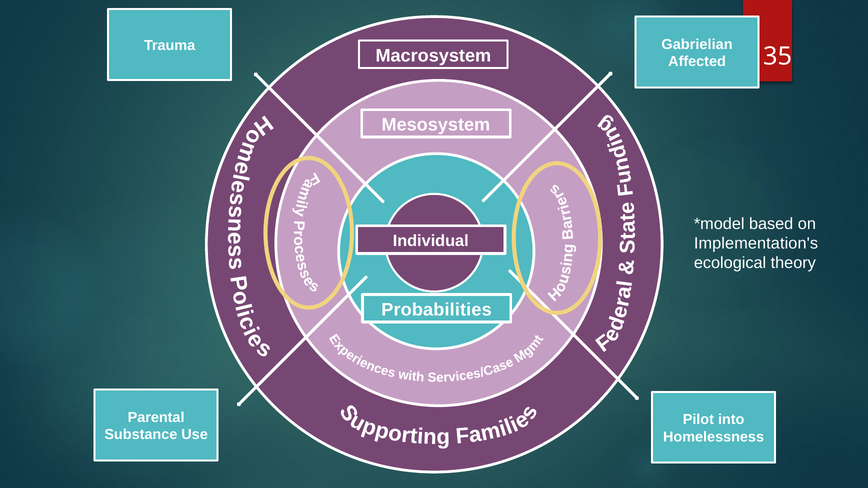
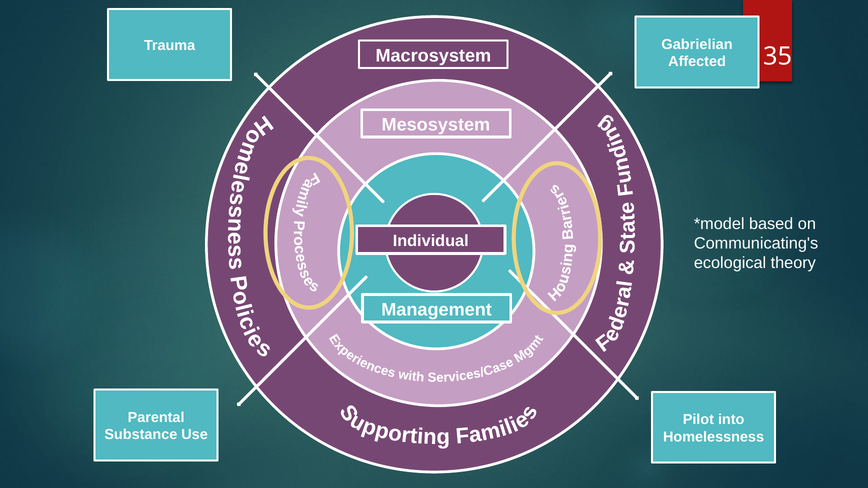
Implementation's: Implementation's -> Communicating's
Probabilities: Probabilities -> Management
